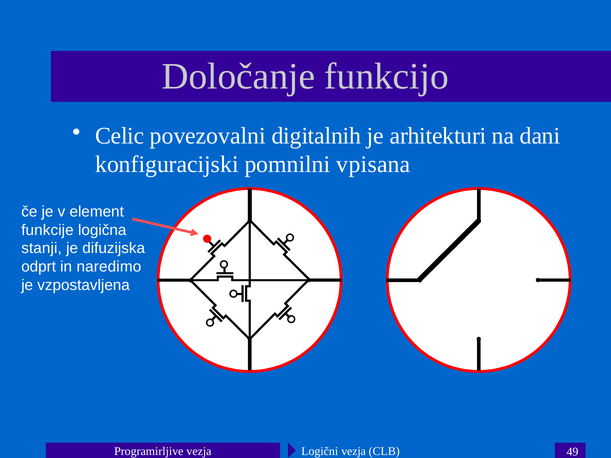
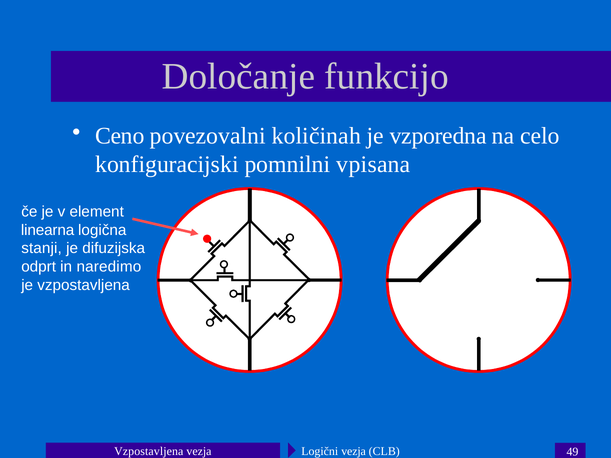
Celic: Celic -> Ceno
digitalnih: digitalnih -> količinah
arhitekturi: arhitekturi -> vzporedna
dani: dani -> celo
funkcije: funkcije -> linearna
Programirljive at (149, 451): Programirljive -> Vzpostavljena
